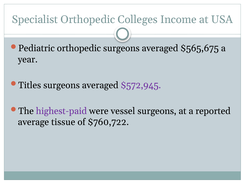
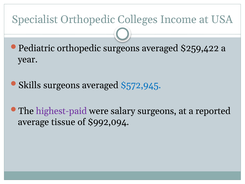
$565,675: $565,675 -> $259,422
Titles: Titles -> Skills
$572,945 colour: purple -> blue
vessel: vessel -> salary
$760,722: $760,722 -> $992,094
